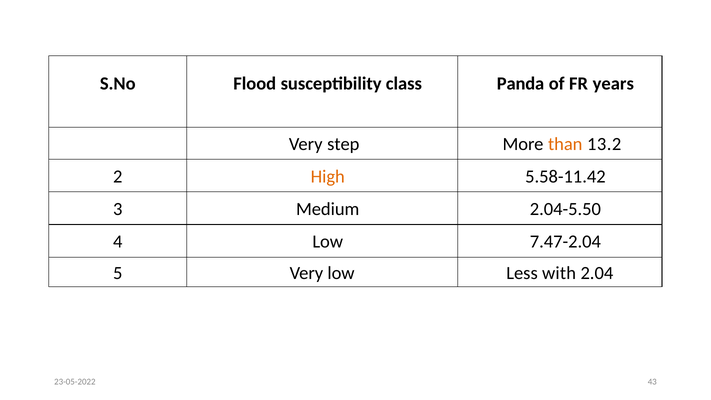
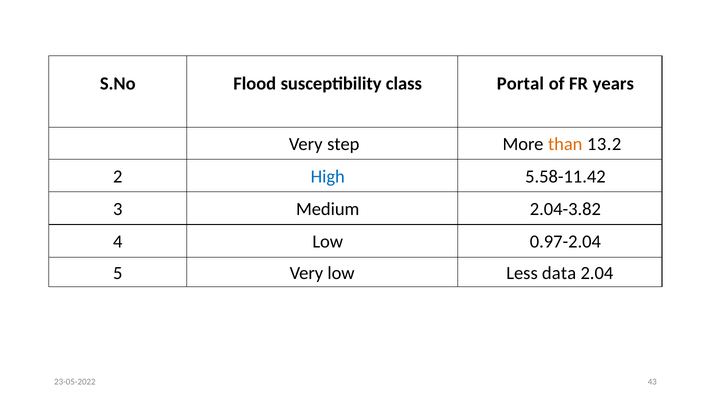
Panda: Panda -> Portal
High colour: orange -> blue
2.04-5.50: 2.04-5.50 -> 2.04-3.82
7.47-2.04: 7.47-2.04 -> 0.97-2.04
with: with -> data
